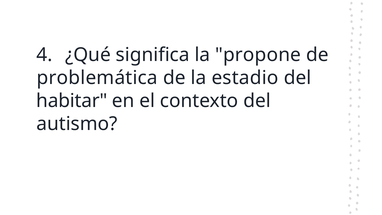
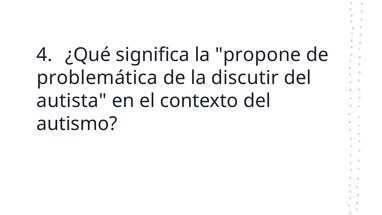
estadio: estadio -> discutir
habitar: habitar -> autista
